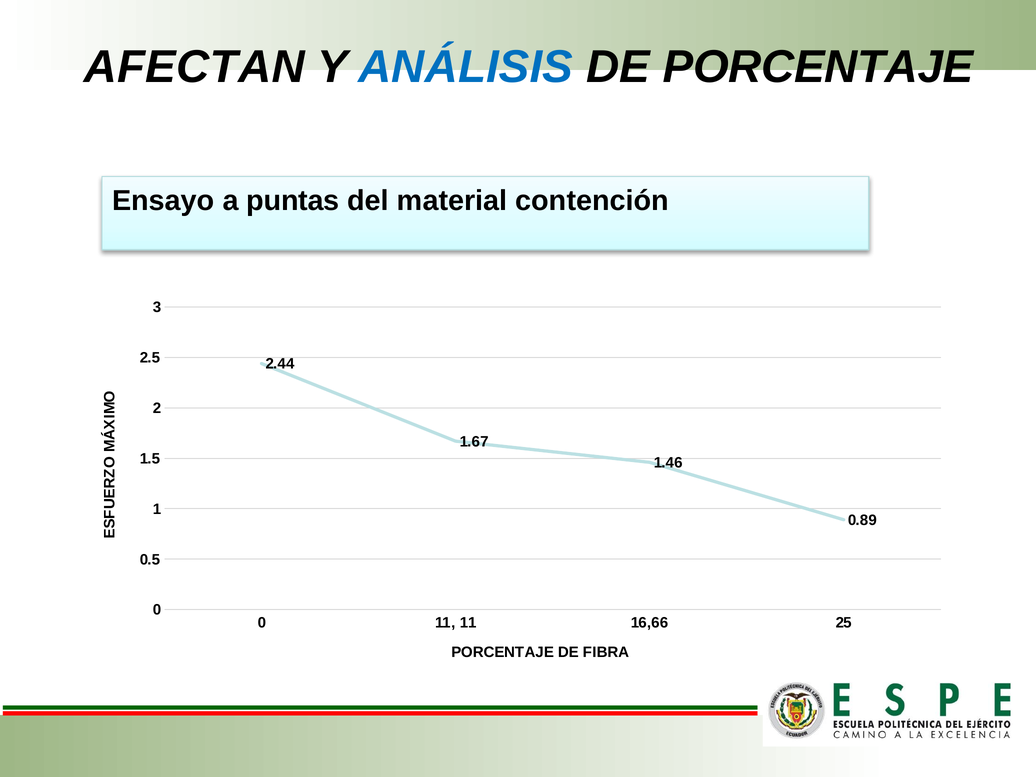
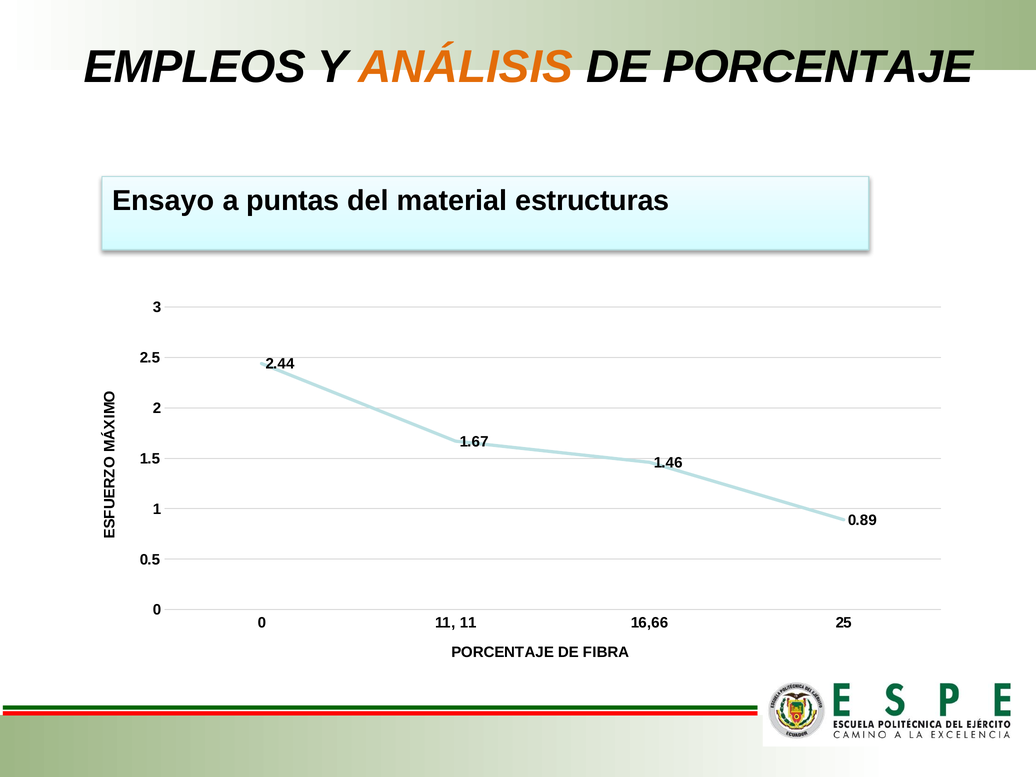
AFECTAN: AFECTAN -> EMPLEOS
ANÁLISIS colour: blue -> orange
contención: contención -> estructuras
